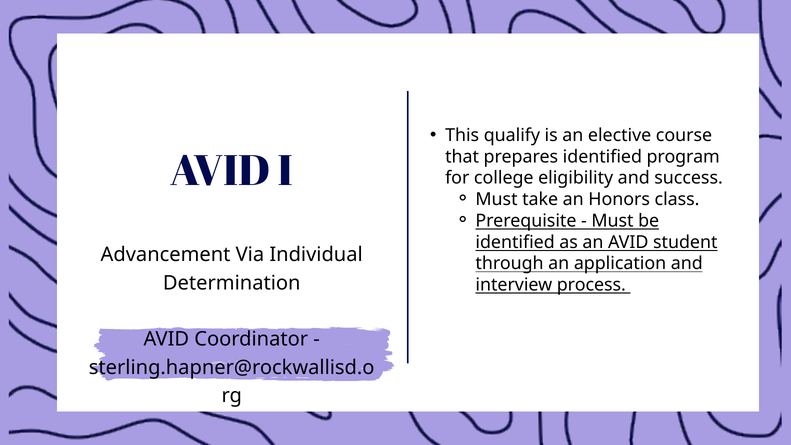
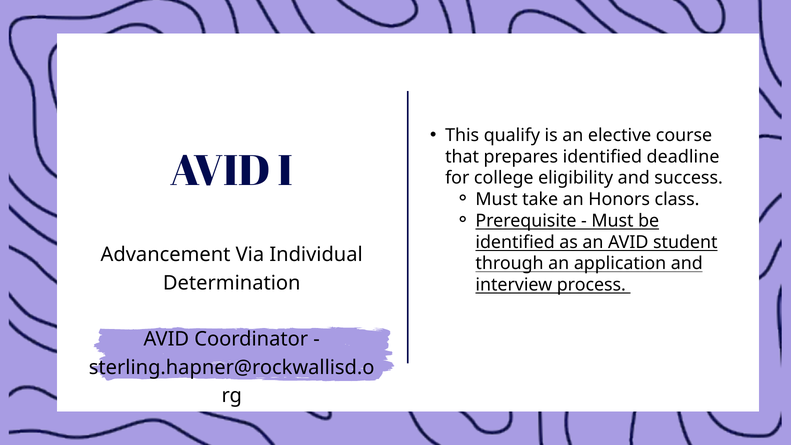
program: program -> deadline
